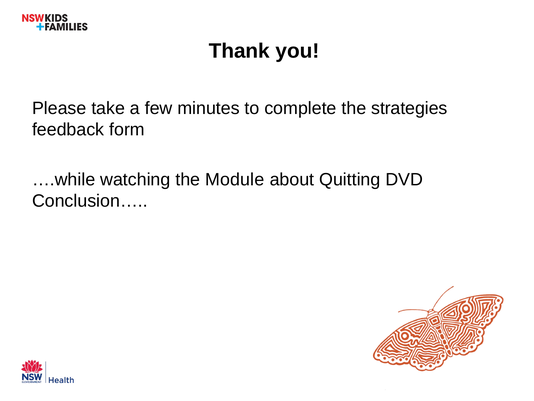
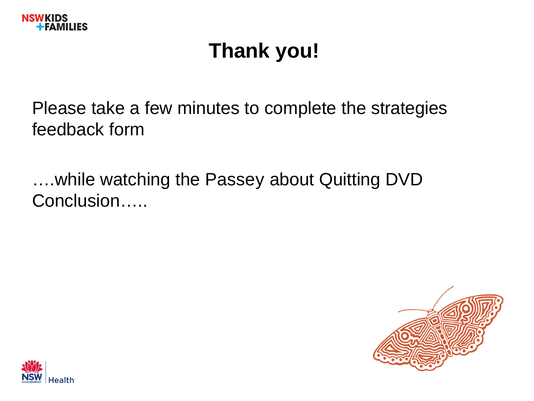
Module: Module -> Passey
